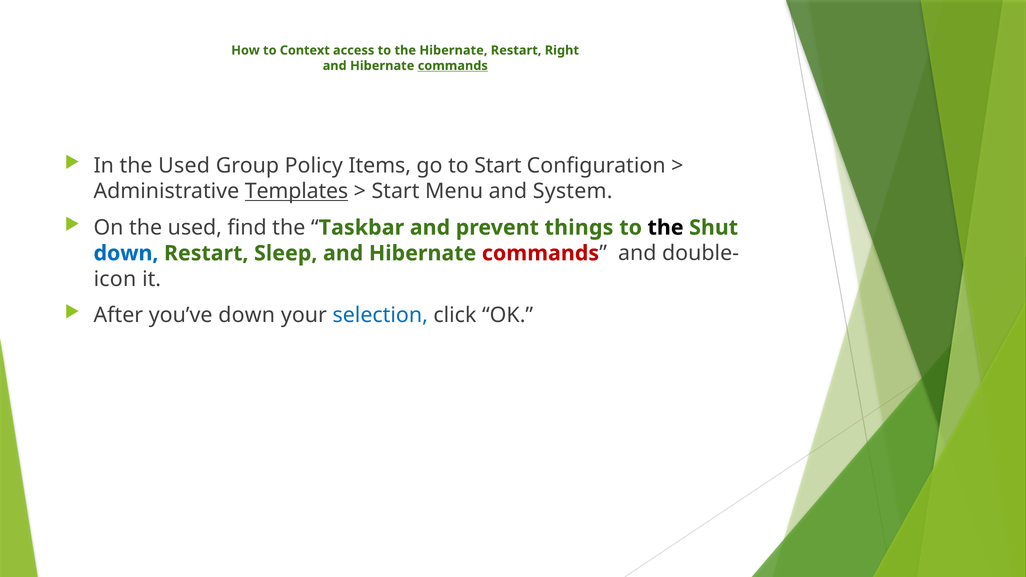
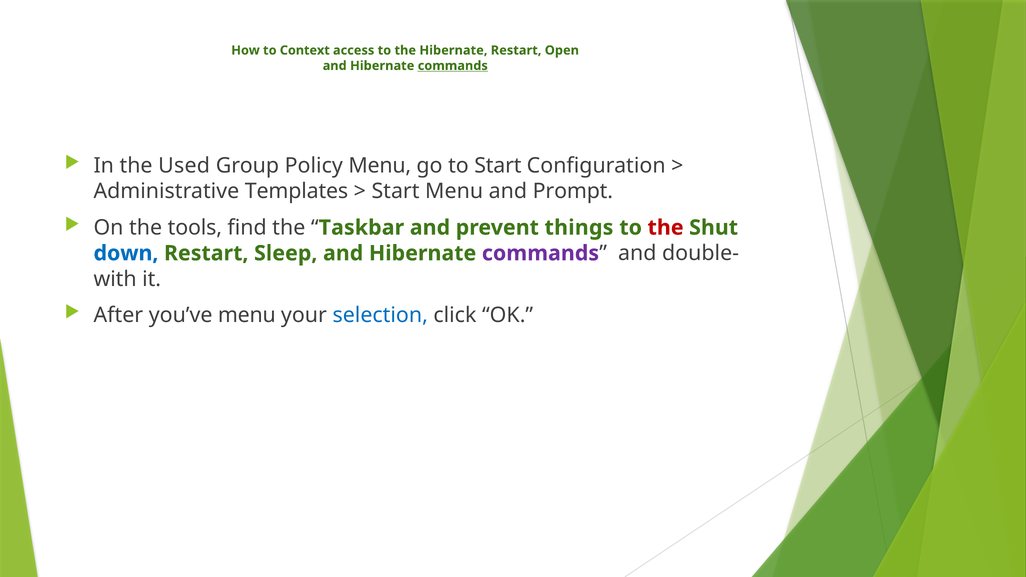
Right: Right -> Open
Policy Items: Items -> Menu
Templates underline: present -> none
System: System -> Prompt
On the used: used -> tools
the at (666, 228) colour: black -> red
commands at (540, 253) colour: red -> purple
icon: icon -> with
you’ve down: down -> menu
